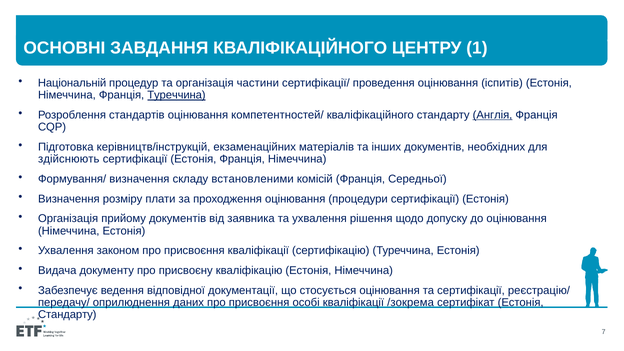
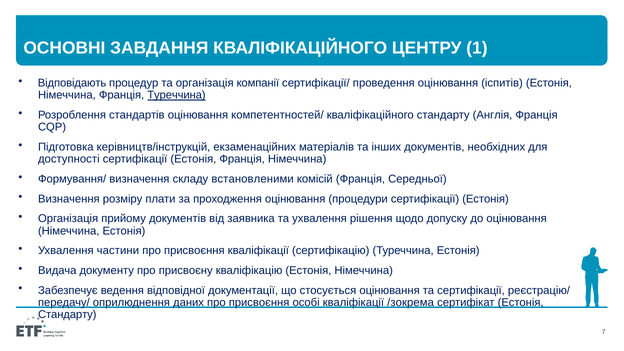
Національній: Національній -> Відповідають
частини: частини -> компанії
Англія underline: present -> none
здійснюють: здійснюють -> доступності
законом: законом -> частини
